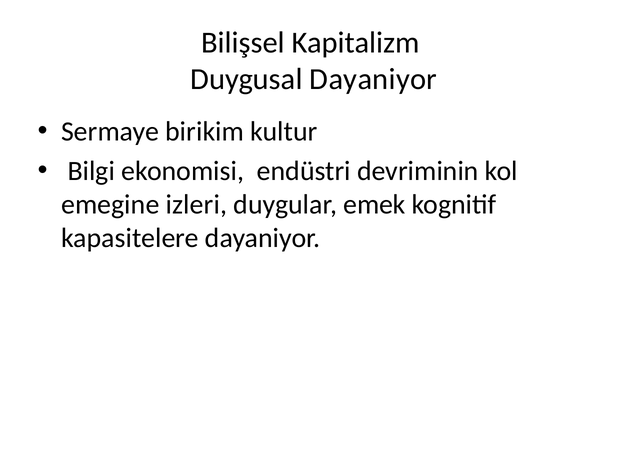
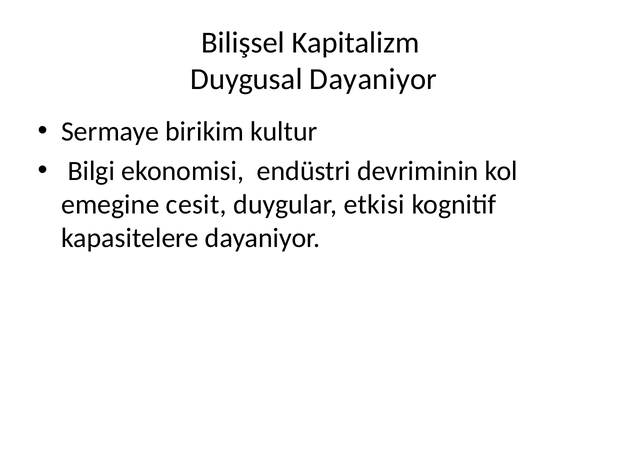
izleri: izleri -> cesit
emek: emek -> etkisi
